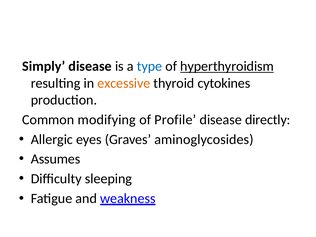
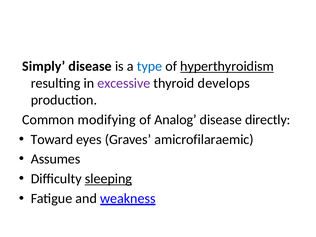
excessive colour: orange -> purple
cytokines: cytokines -> develops
Profile: Profile -> Analog
Allergic: Allergic -> Toward
aminoglycosides: aminoglycosides -> amicrofilaraemic
sleeping underline: none -> present
